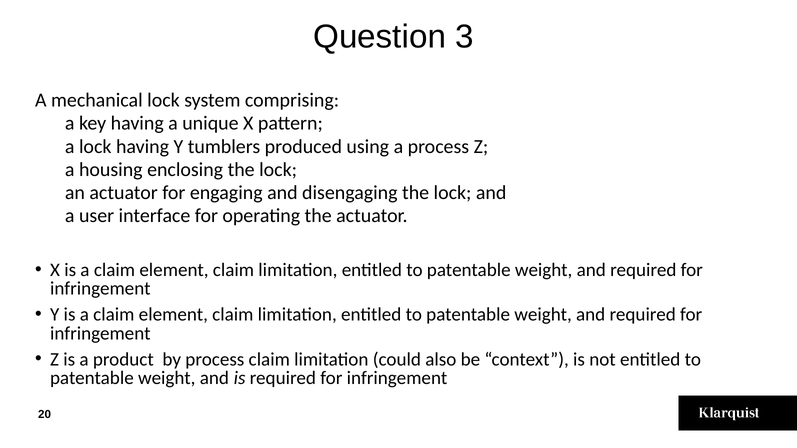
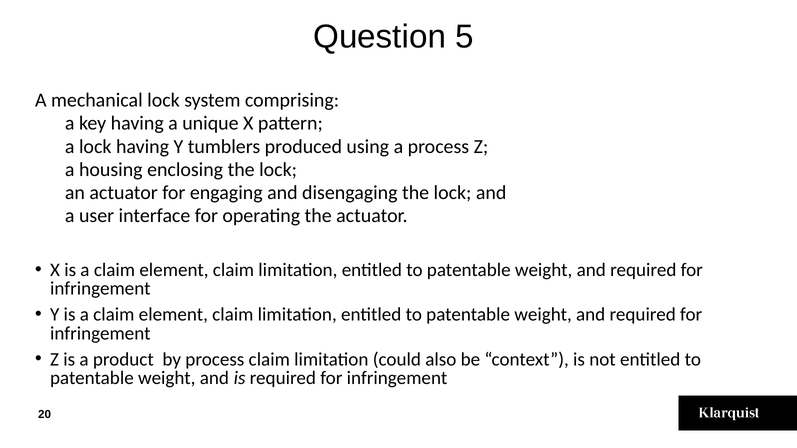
3: 3 -> 5
